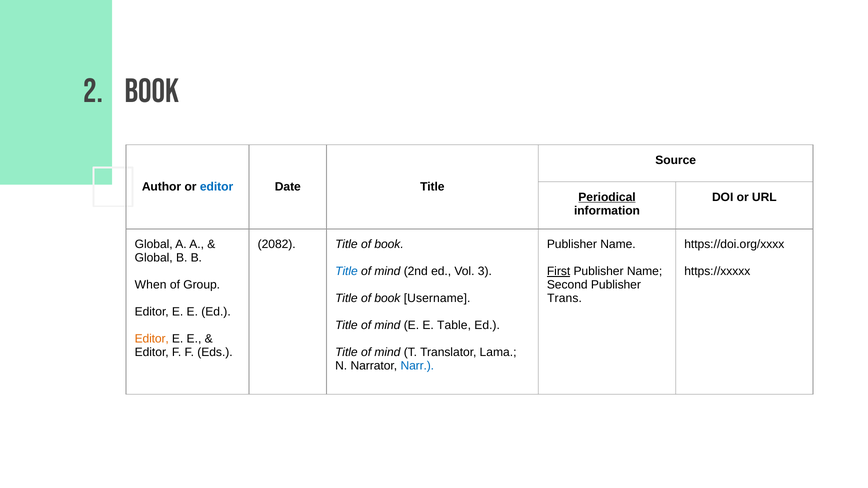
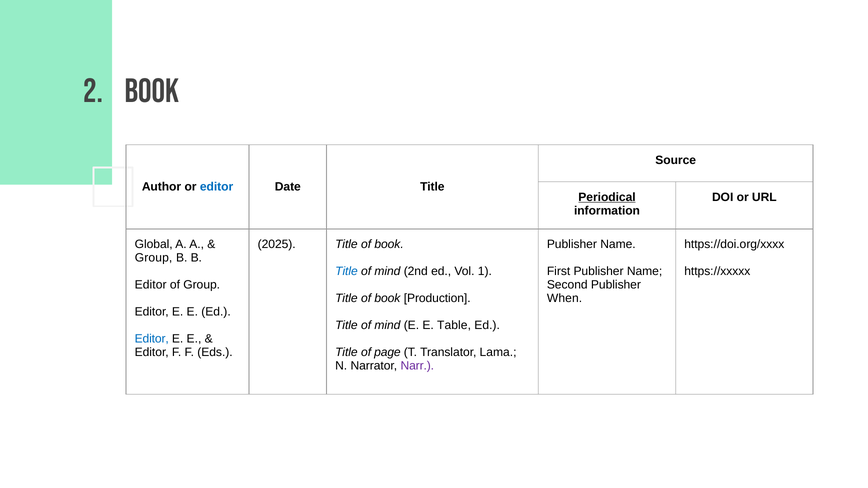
2082: 2082 -> 2025
Global at (154, 258): Global -> Group
3: 3 -> 1
First underline: present -> none
When at (151, 285): When -> Editor
Username: Username -> Production
Trans: Trans -> When
Editor at (152, 339) colour: orange -> blue
mind at (387, 352): mind -> page
Narr colour: blue -> purple
